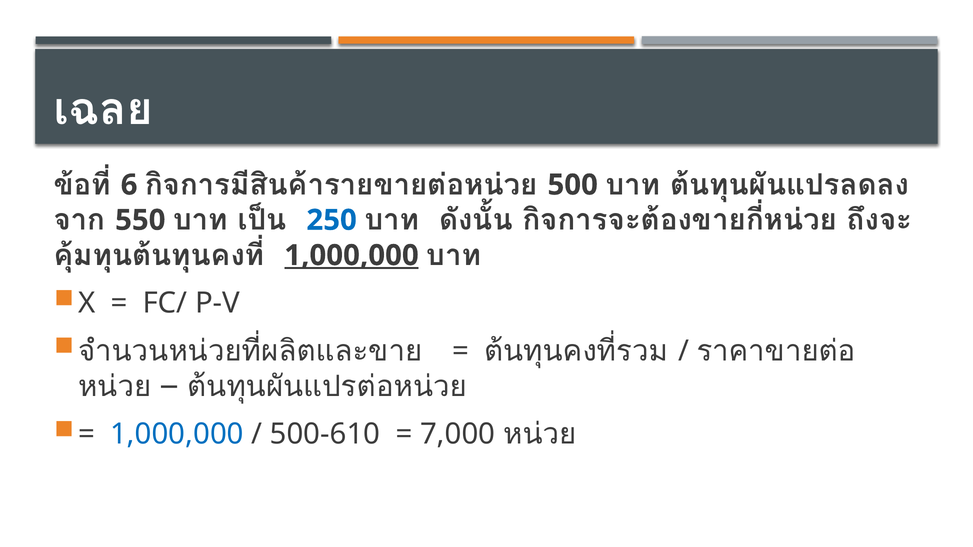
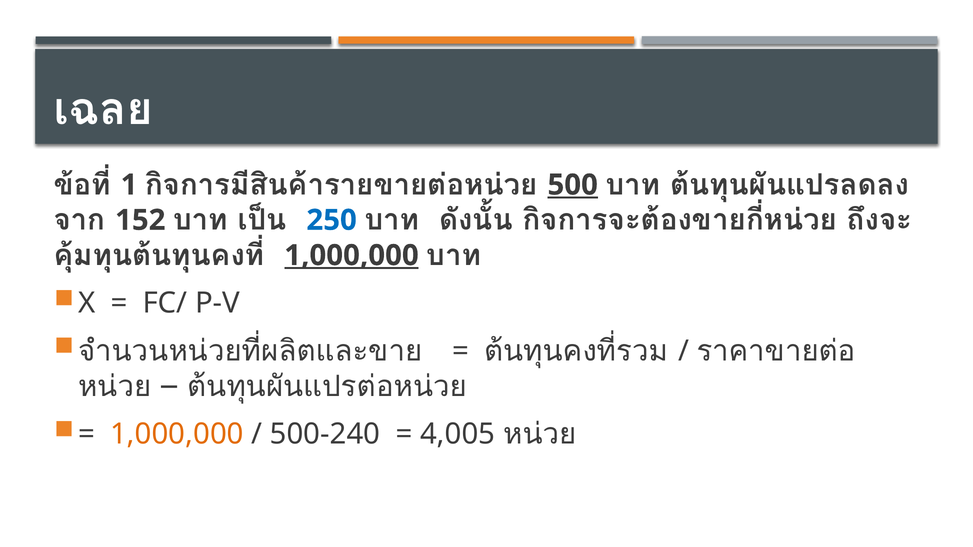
6: 6 -> 1
500 underline: none -> present
550: 550 -> 152
1,000,000 at (177, 434) colour: blue -> orange
500-610: 500-610 -> 500-240
7,000: 7,000 -> 4,005
